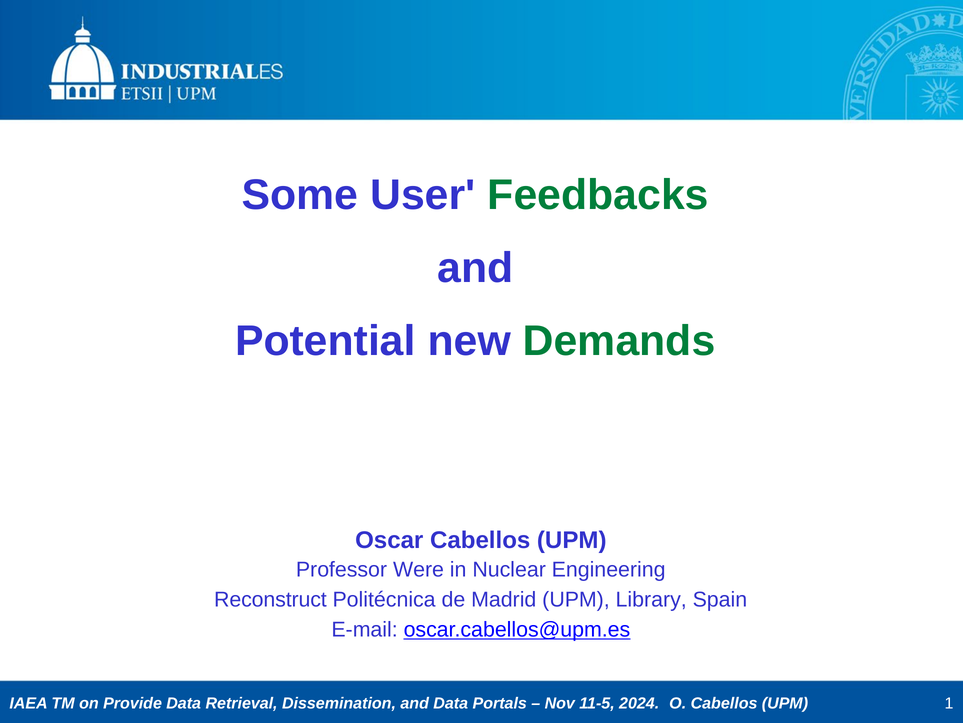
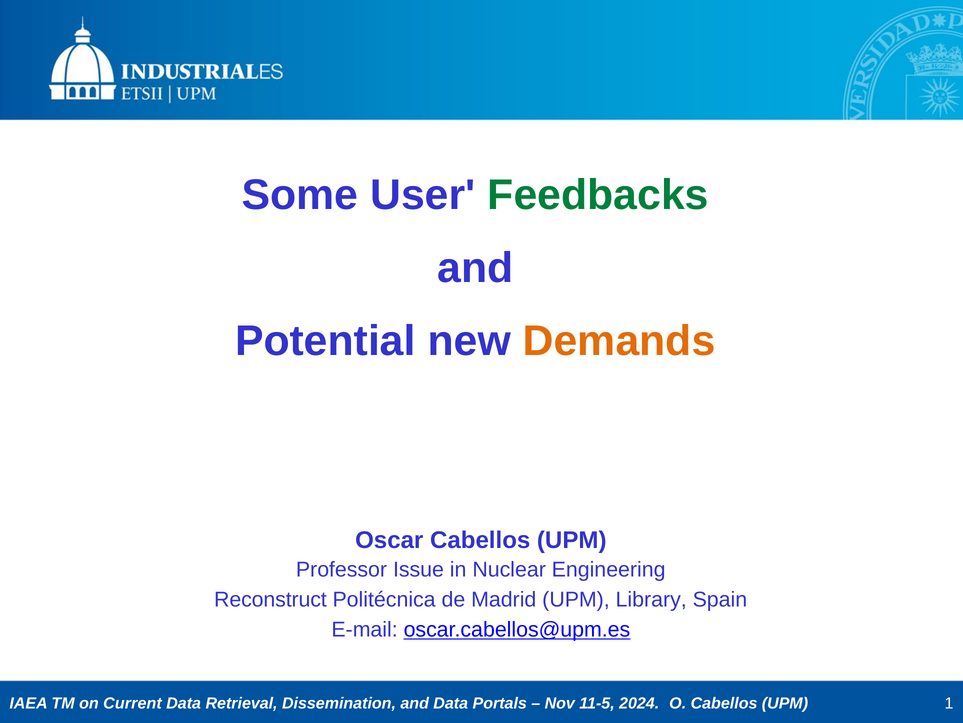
Demands colour: green -> orange
Were: Were -> Issue
Provide: Provide -> Current
